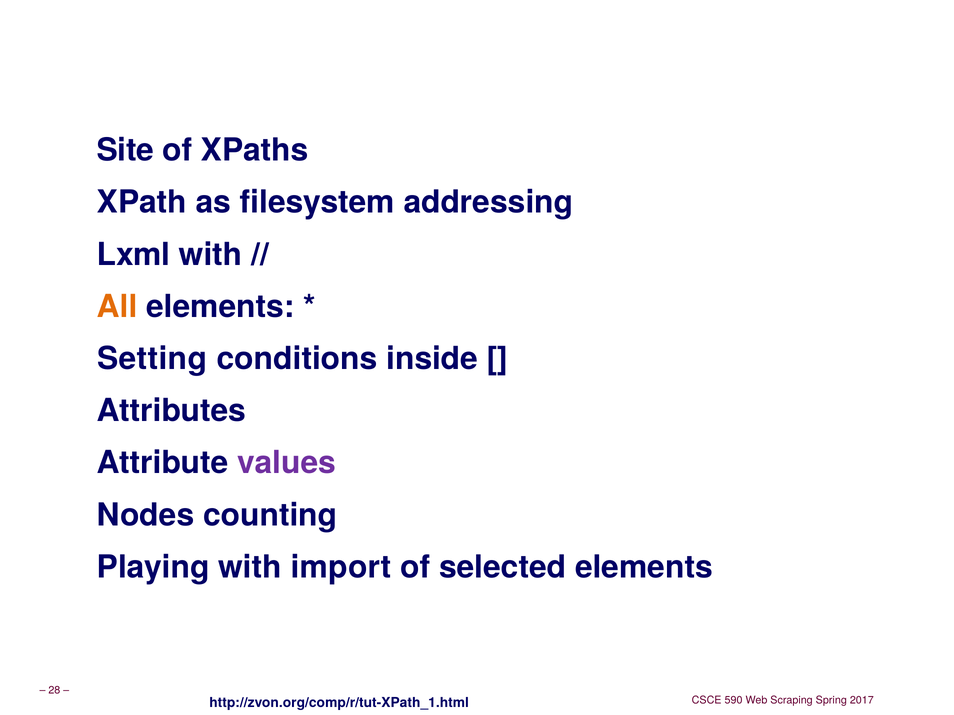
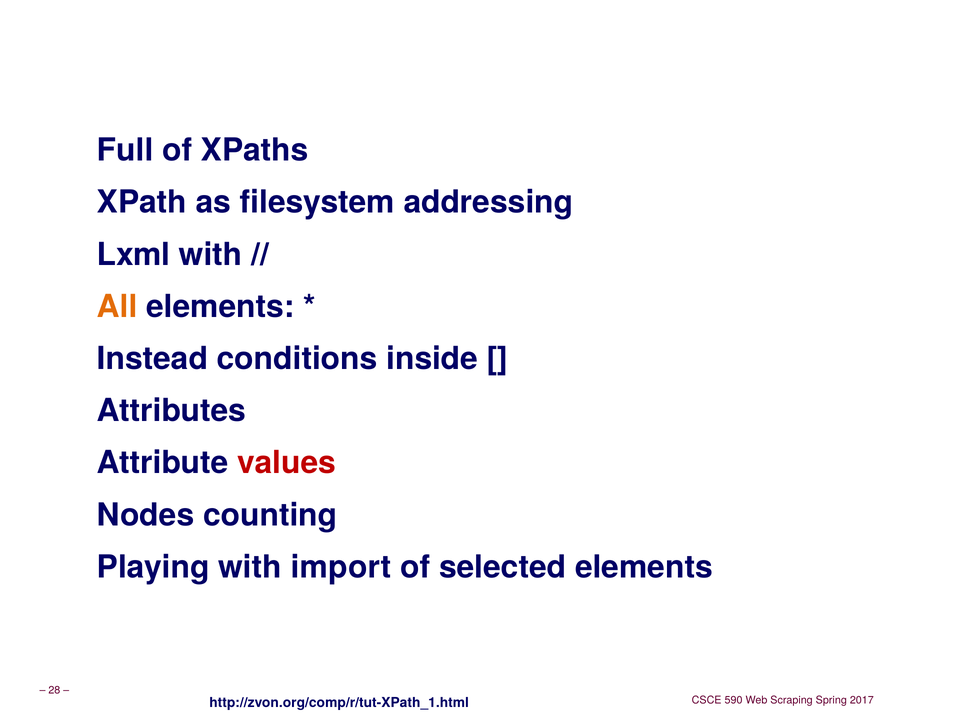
Site: Site -> Full
Setting: Setting -> Instead
values colour: purple -> red
